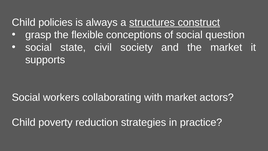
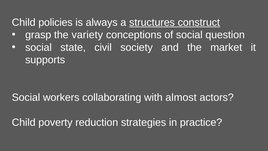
flexible: flexible -> variety
with market: market -> almost
